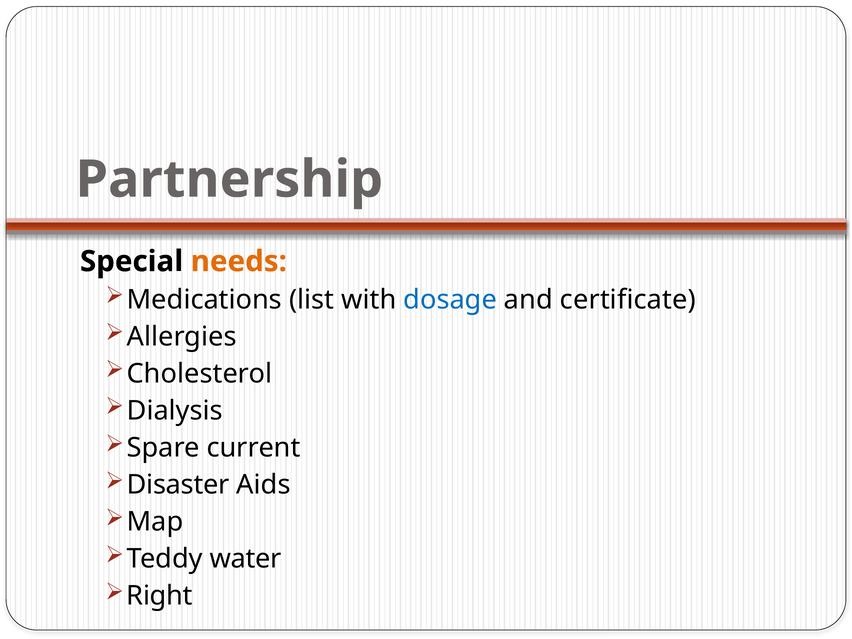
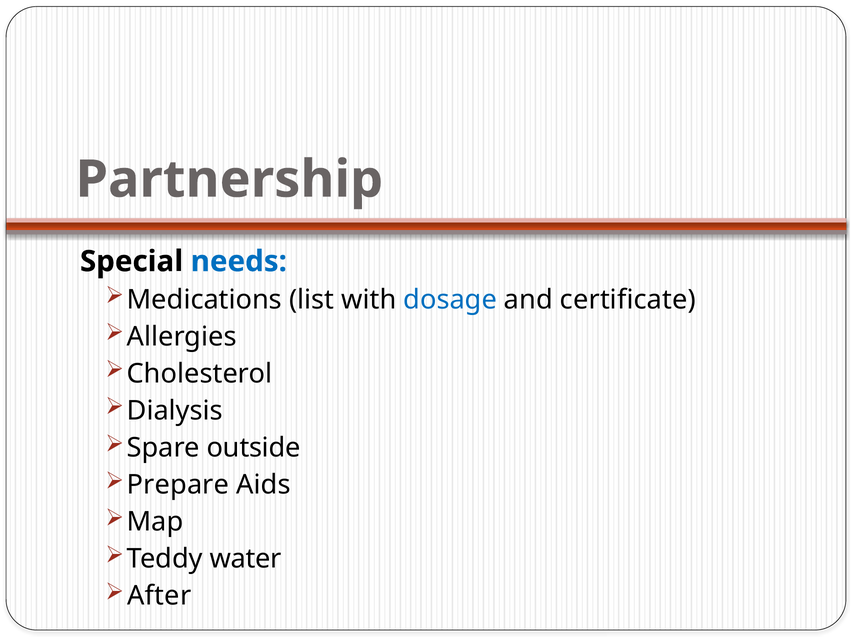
needs colour: orange -> blue
current: current -> outside
Disaster: Disaster -> Prepare
Right: Right -> After
